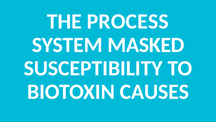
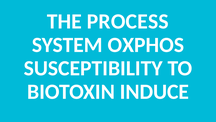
MASKED: MASKED -> OXPHOS
CAUSES: CAUSES -> INDUCE
